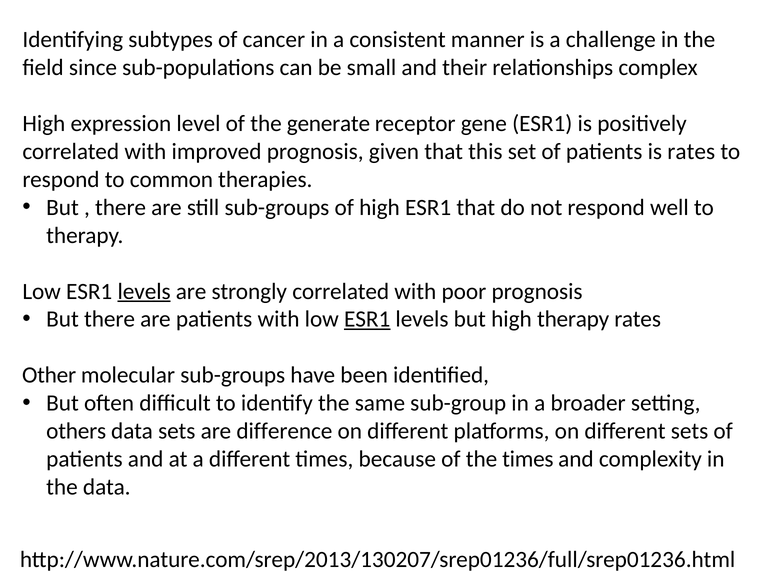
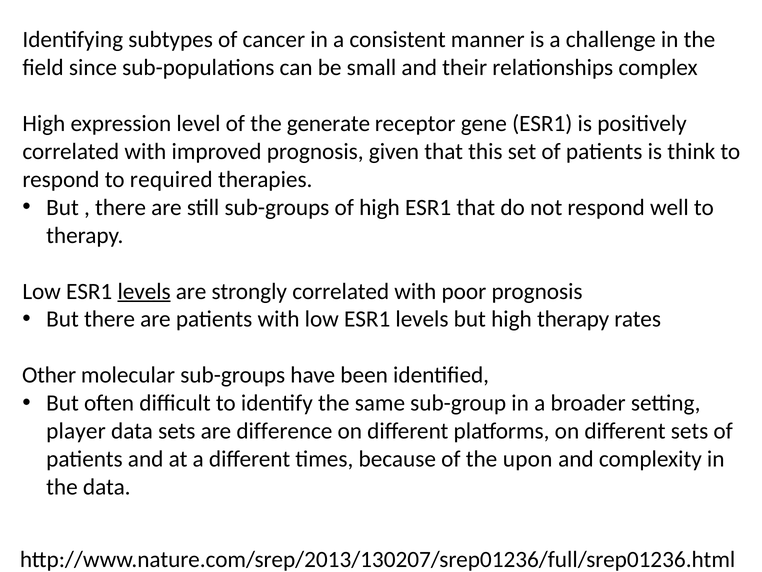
is rates: rates -> think
common: common -> required
ESR1 at (367, 319) underline: present -> none
others: others -> player
the times: times -> upon
